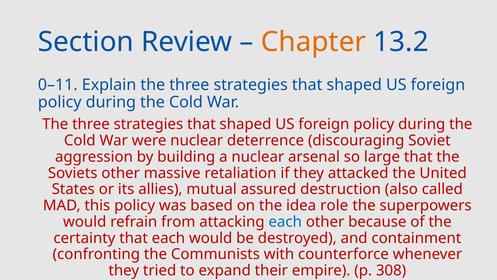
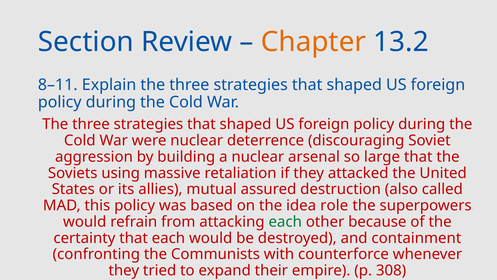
0–11: 0–11 -> 8–11
Soviets other: other -> using
each at (285, 221) colour: blue -> green
